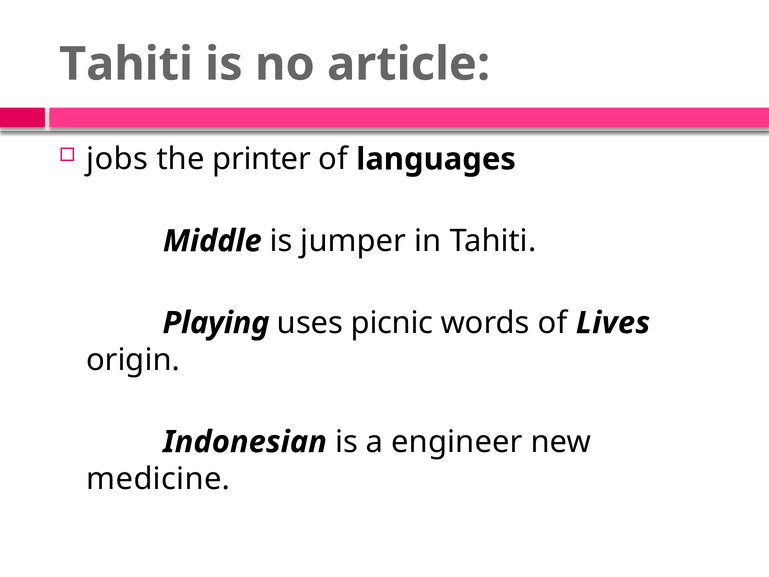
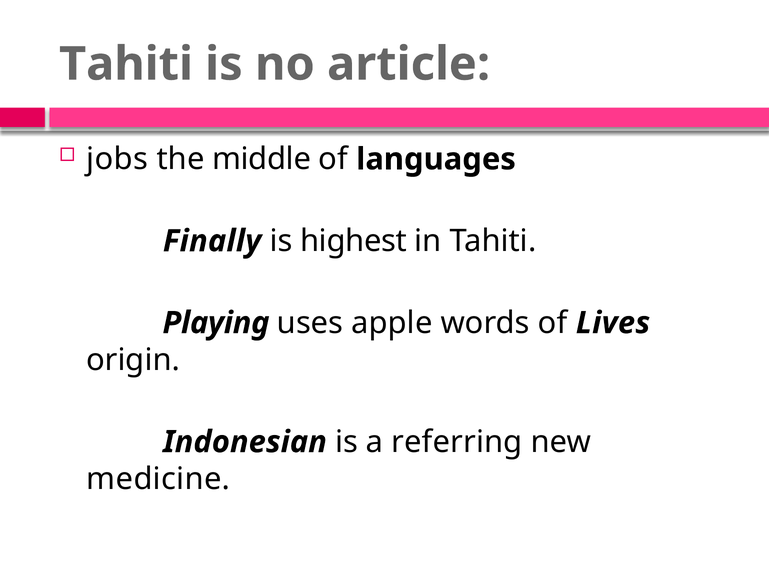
printer: printer -> middle
Middle: Middle -> Finally
jumper: jumper -> highest
picnic: picnic -> apple
engineer: engineer -> referring
